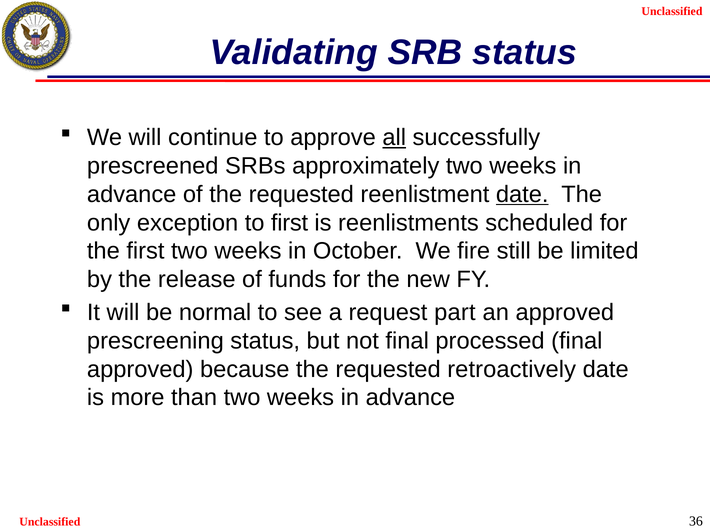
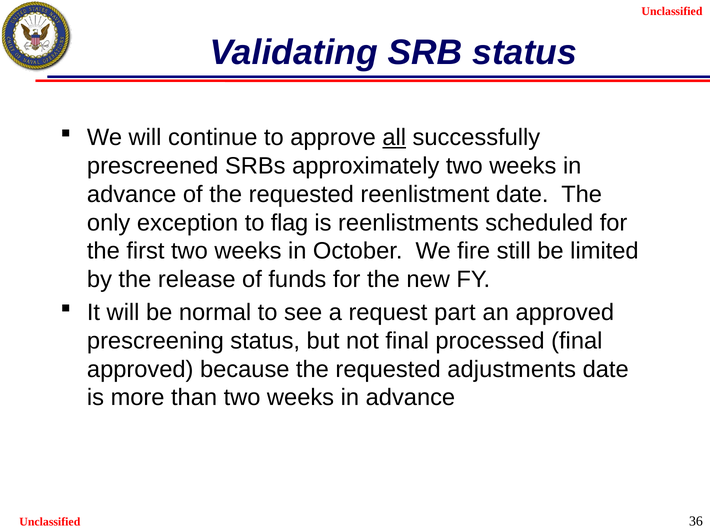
date at (522, 195) underline: present -> none
to first: first -> flag
retroactively: retroactively -> adjustments
